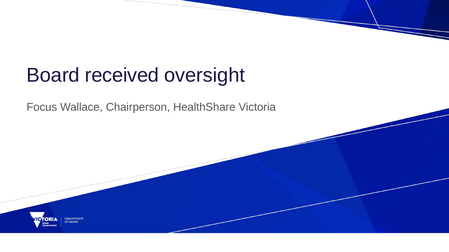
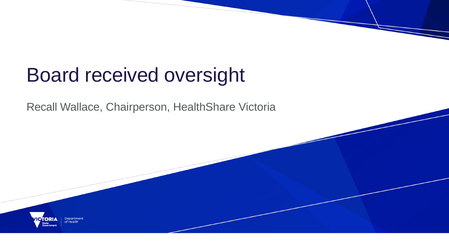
Focus: Focus -> Recall
